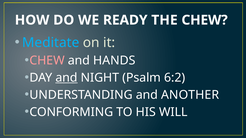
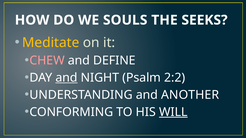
READY: READY -> SOULS
THE CHEW: CHEW -> SEEKS
Meditate colour: light blue -> yellow
HANDS: HANDS -> DEFINE
6:2: 6:2 -> 2:2
WILL underline: none -> present
